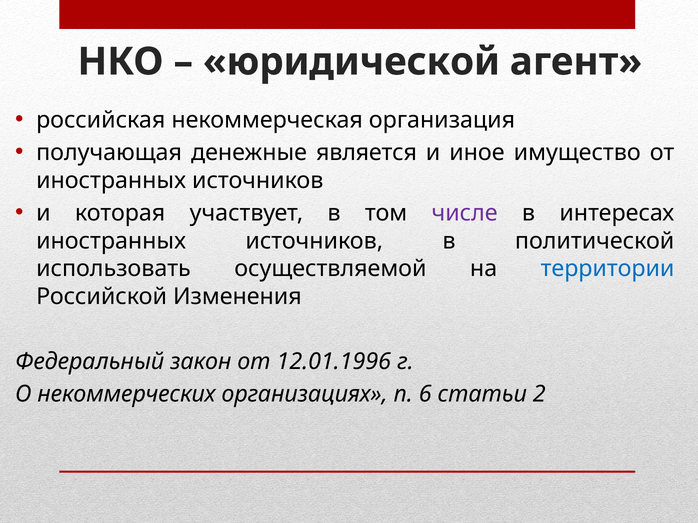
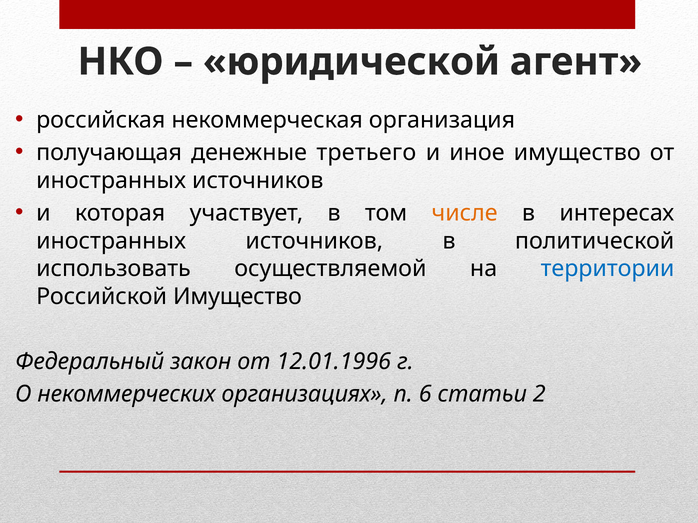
является: является -> третьего
числе colour: purple -> orange
Российской Изменения: Изменения -> Имущество
